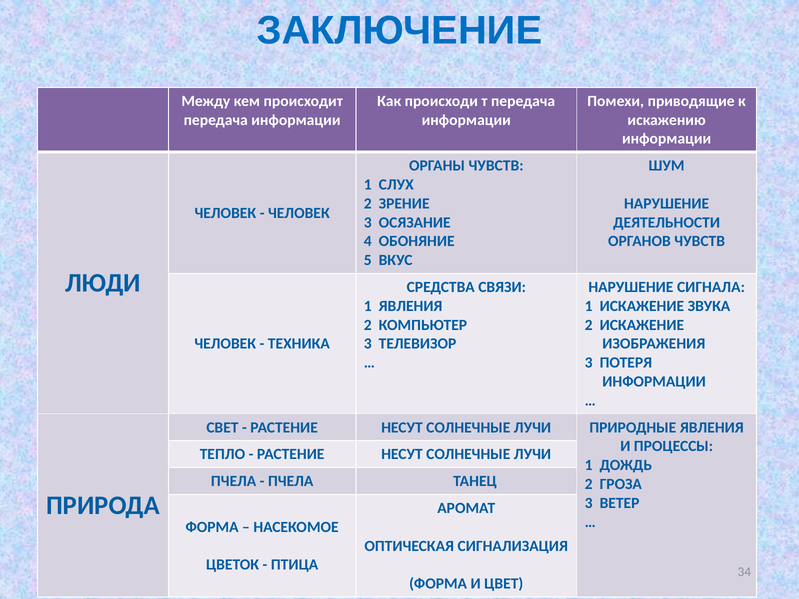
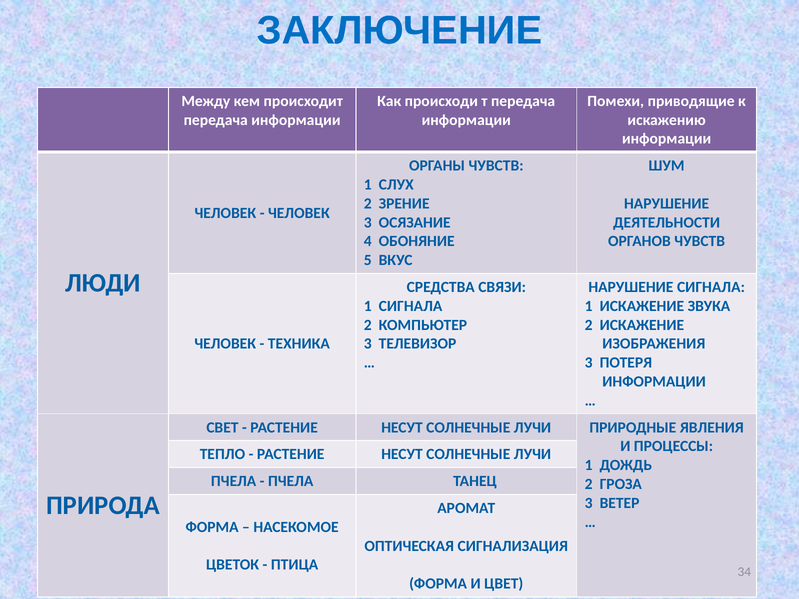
1 ЯВЛЕНИЯ: ЯВЛЕНИЯ -> СИГНАЛА
